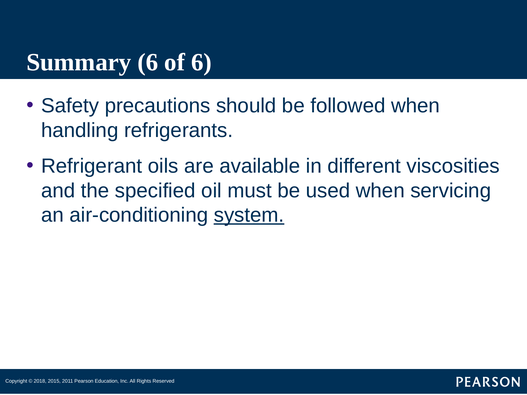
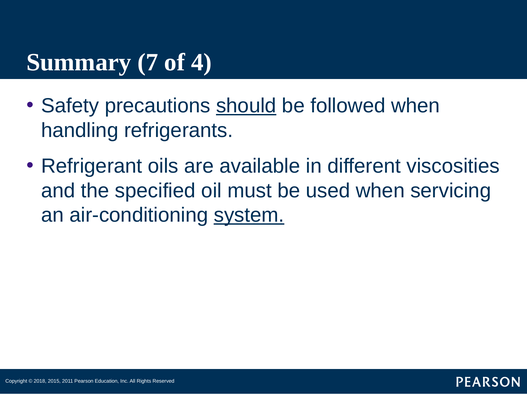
Summary 6: 6 -> 7
of 6: 6 -> 4
should underline: none -> present
